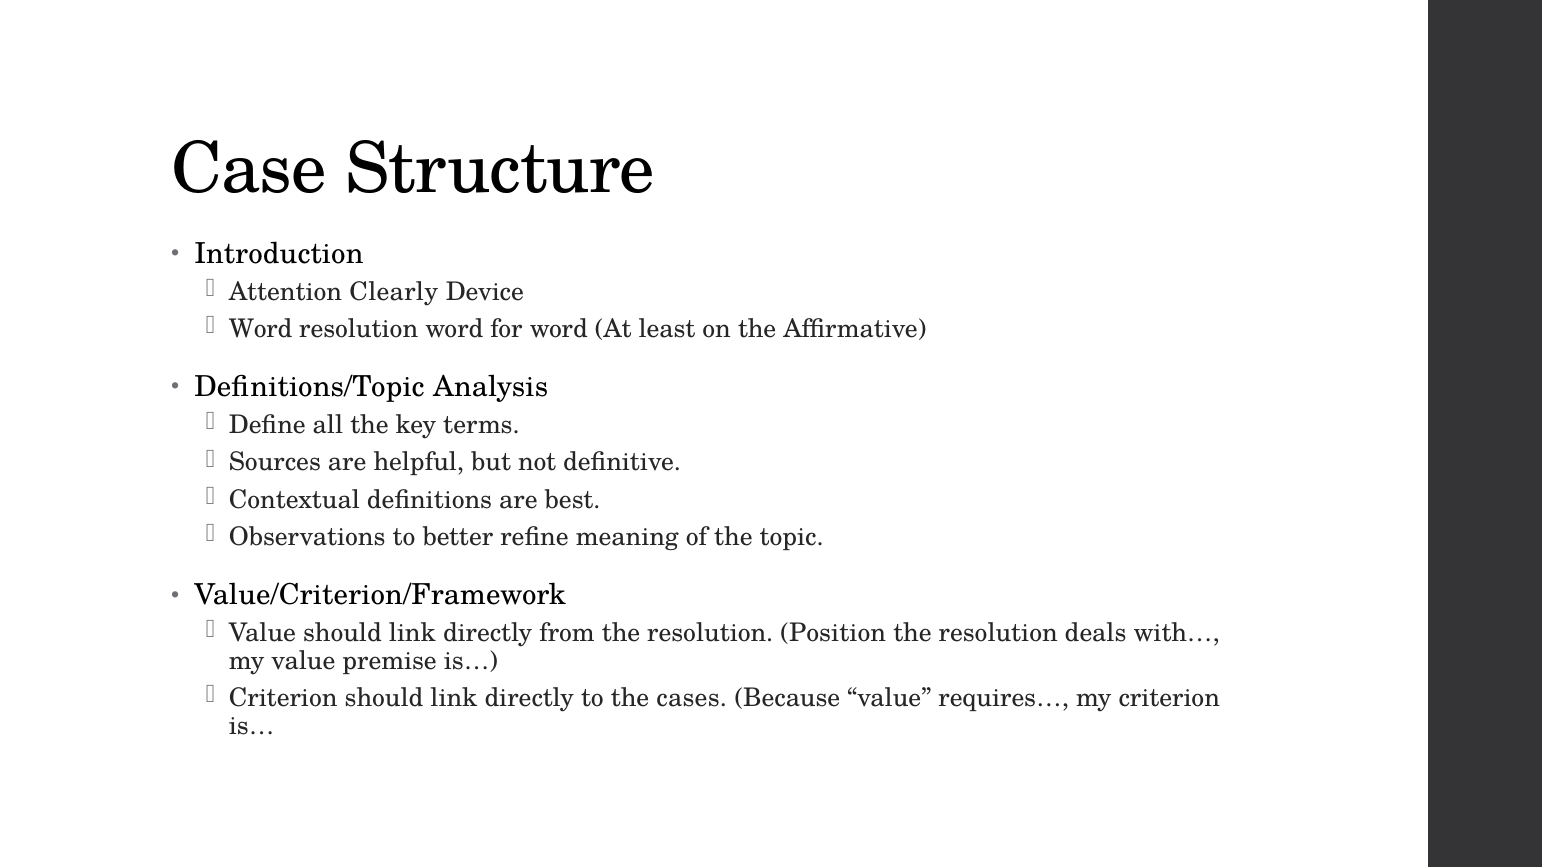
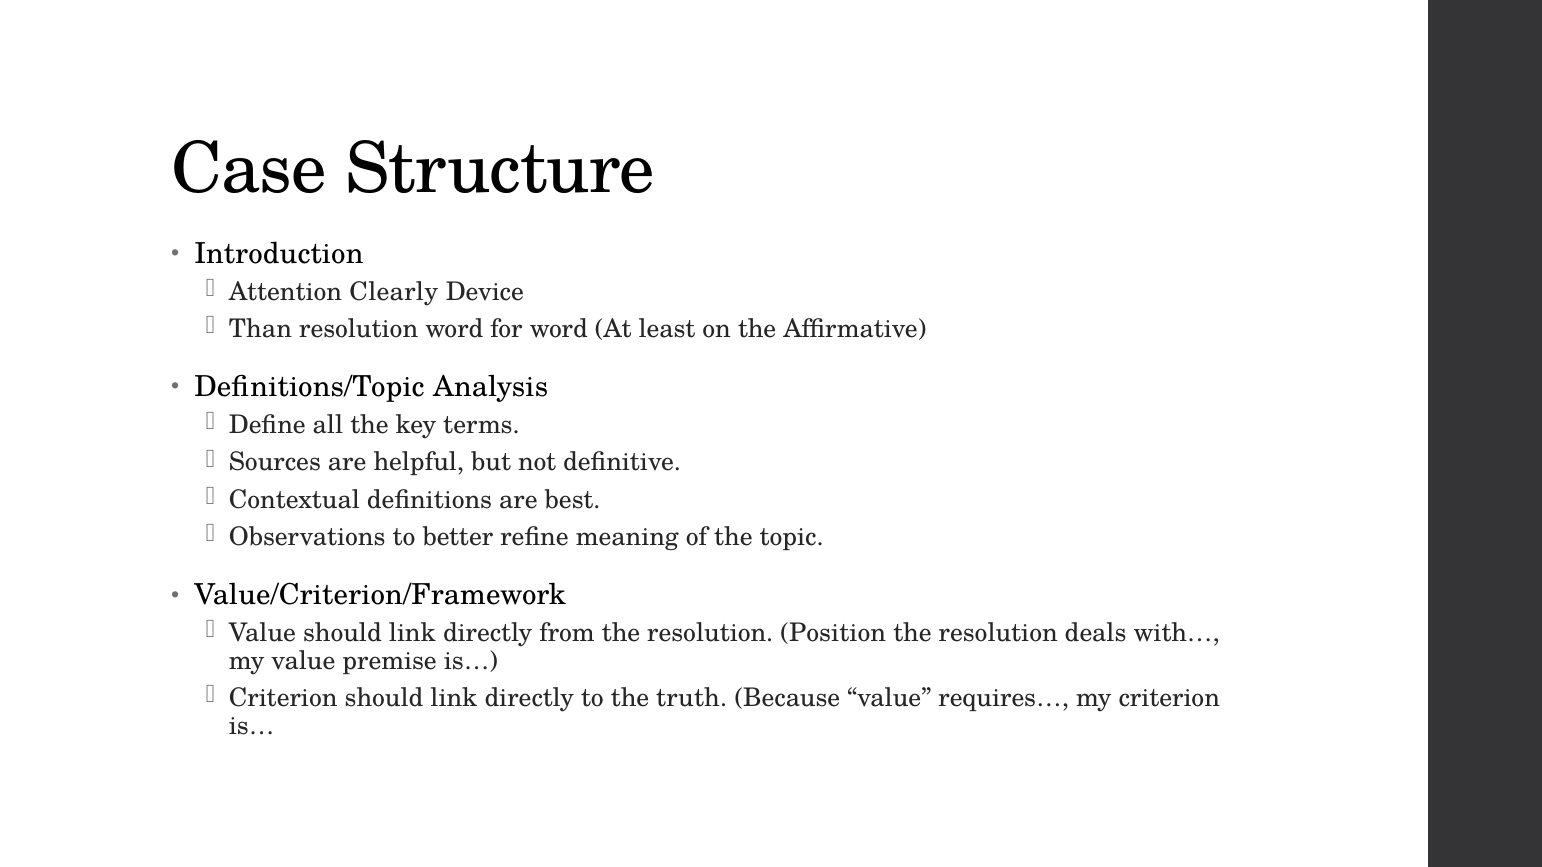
Word at (261, 329): Word -> Than
cases: cases -> truth
